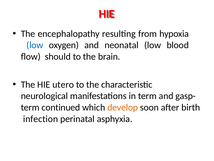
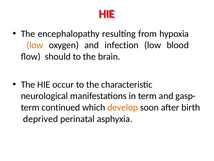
low at (35, 45) colour: blue -> orange
neonatal: neonatal -> infection
utero: utero -> occur
infection: infection -> deprived
